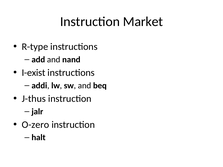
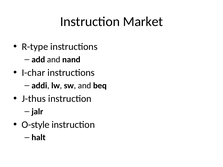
I-exist: I-exist -> I-char
O-zero: O-zero -> O-style
